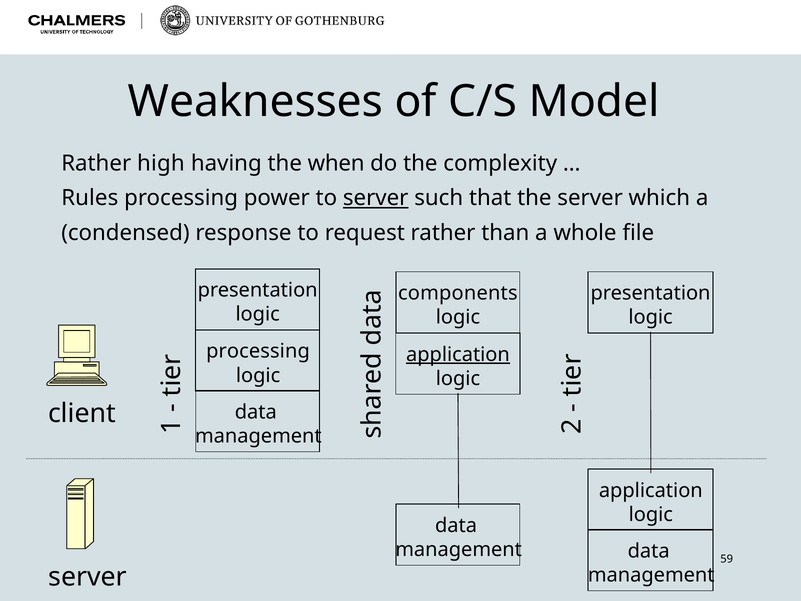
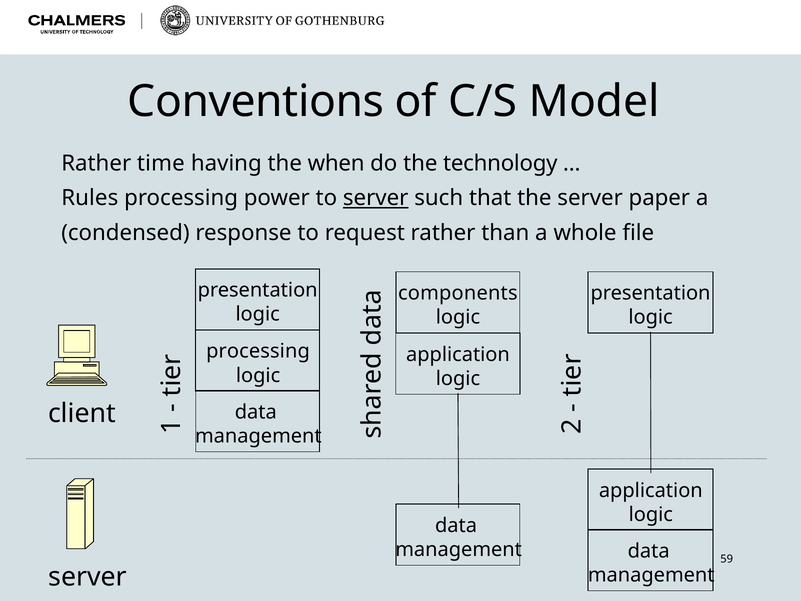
Weaknesses: Weaknesses -> Conventions
high: high -> time
complexity: complexity -> technology
which: which -> paper
application at (458, 354) underline: present -> none
